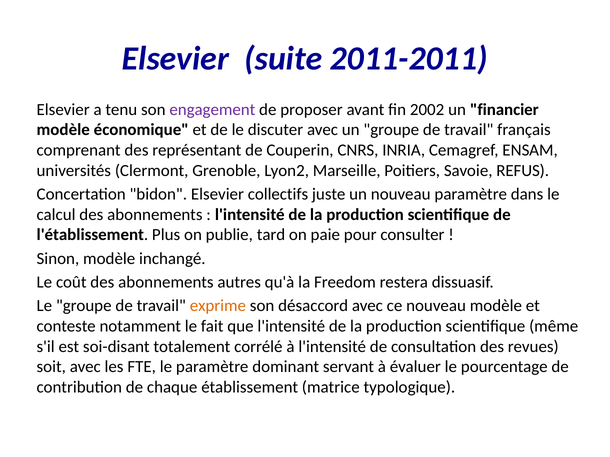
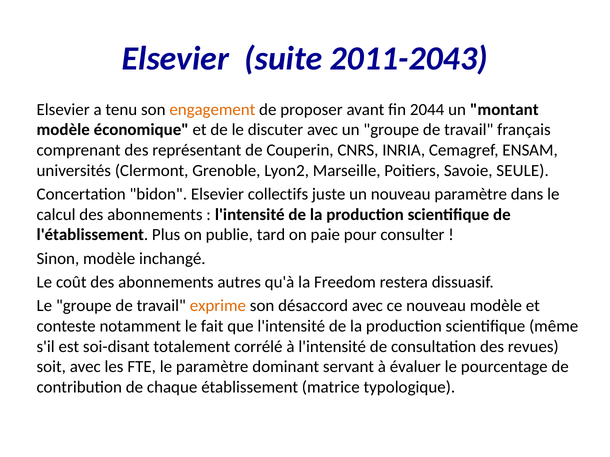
2011-2011: 2011-2011 -> 2011-2043
engagement colour: purple -> orange
2002: 2002 -> 2044
financier: financier -> montant
REFUS: REFUS -> SEULE
